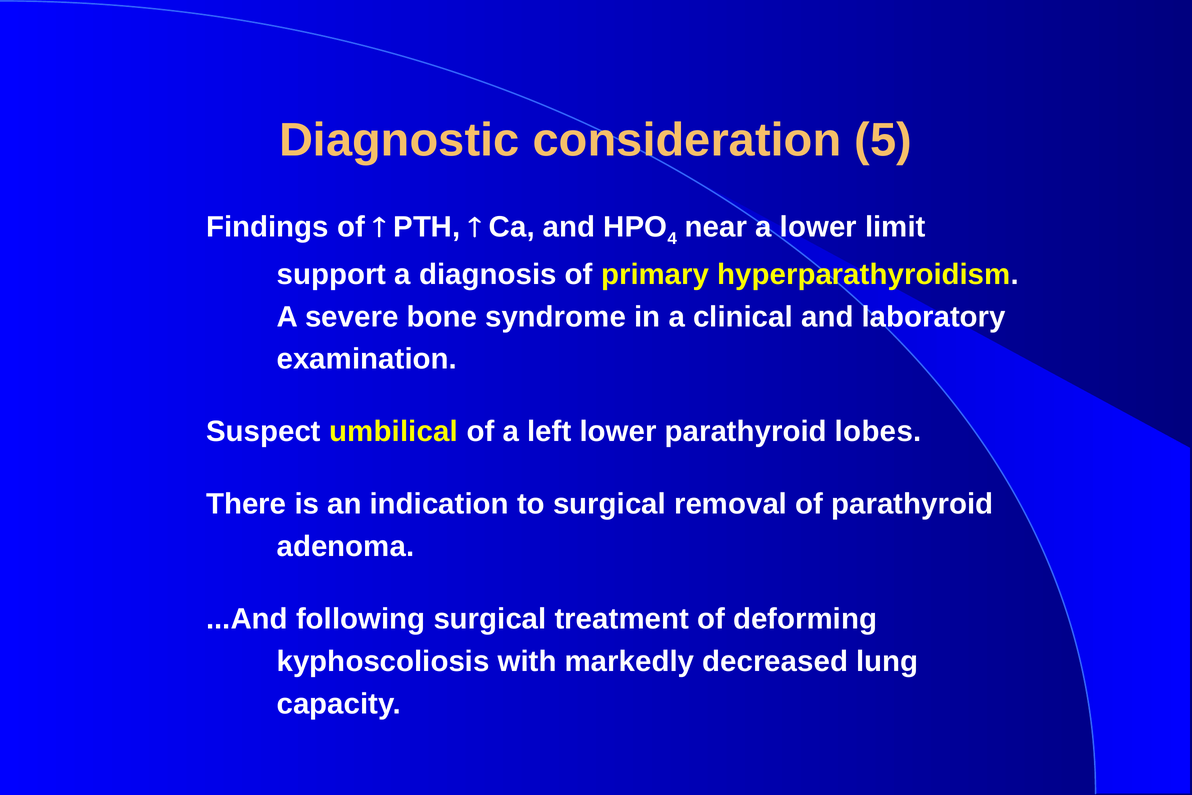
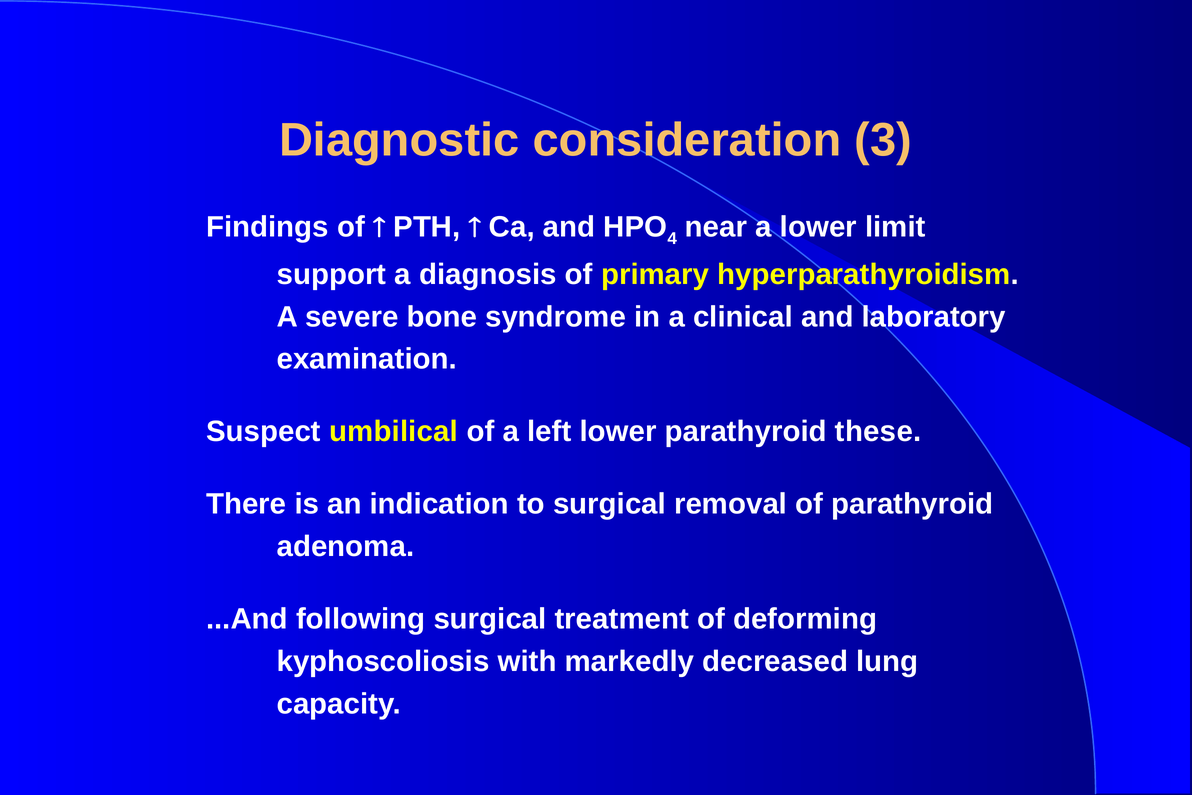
5: 5 -> 3
lobes: lobes -> these
